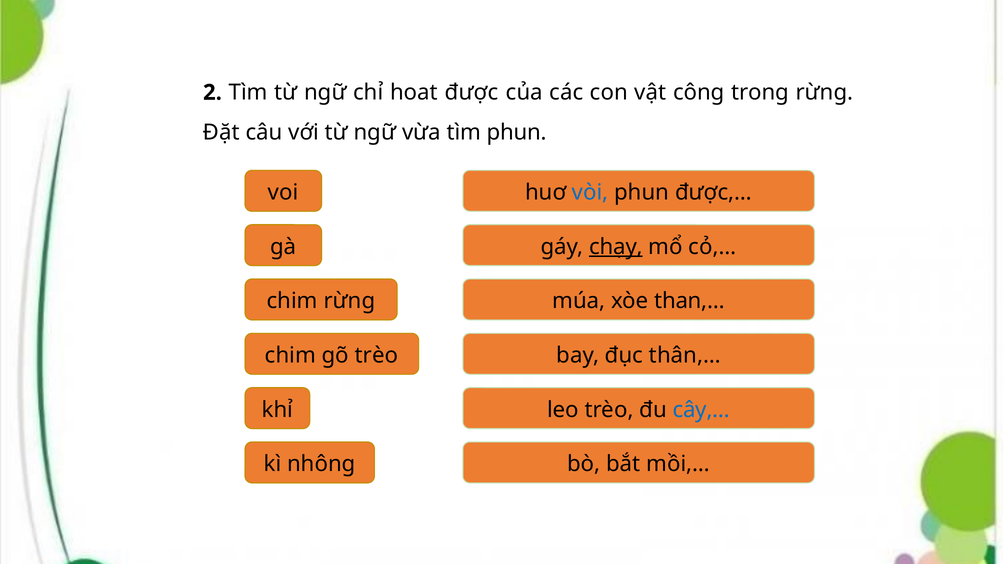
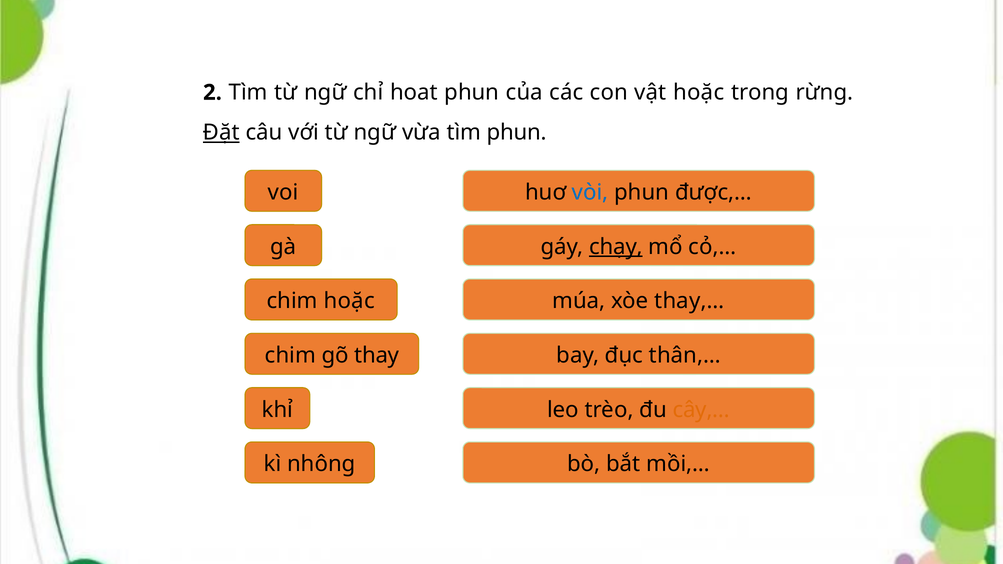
hoat được: được -> phun
vật công: công -> hoặc
Đặt underline: none -> present
chim rừng: rừng -> hoặc
than,…: than,… -> thay,…
gõ trèo: trèo -> thay
cây,… colour: blue -> orange
